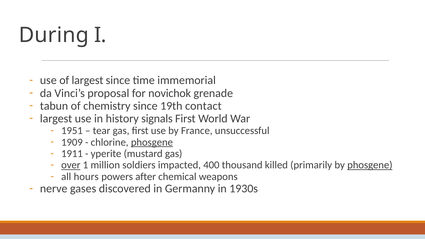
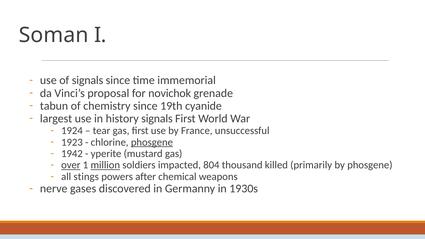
During: During -> Soman
of largest: largest -> signals
contact: contact -> cyanide
1951: 1951 -> 1924
1909: 1909 -> 1923
1911: 1911 -> 1942
million underline: none -> present
400: 400 -> 804
phosgene at (370, 165) underline: present -> none
hours: hours -> stings
